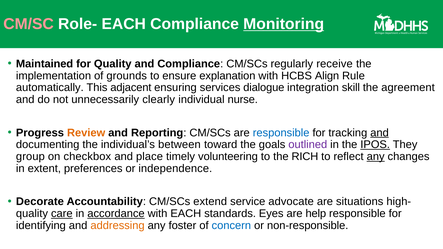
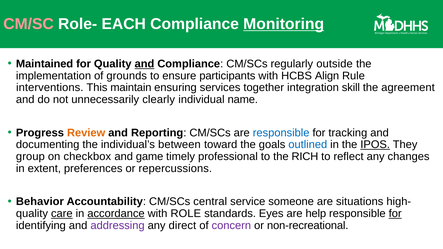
and at (144, 64) underline: none -> present
receive: receive -> outside
explanation: explanation -> participants
automatically: automatically -> interventions
adjacent: adjacent -> maintain
dialogue: dialogue -> together
nurse: nurse -> name
and at (380, 133) underline: present -> none
outlined colour: purple -> blue
place: place -> game
volunteering: volunteering -> professional
any at (376, 157) underline: present -> none
independence: independence -> repercussions
Decorate: Decorate -> Behavior
extend: extend -> central
advocate: advocate -> someone
with EACH: EACH -> ROLE
for at (395, 214) underline: none -> present
addressing colour: orange -> purple
foster: foster -> direct
concern colour: blue -> purple
non-responsible: non-responsible -> non-recreational
